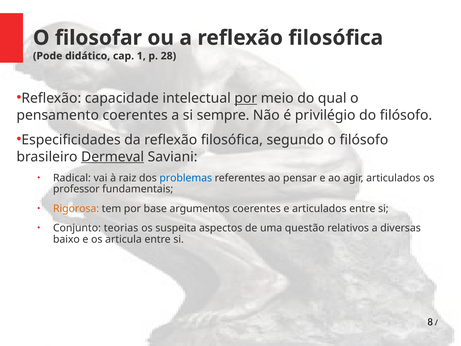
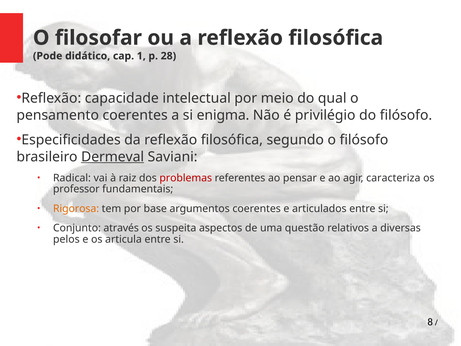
por at (246, 98) underline: present -> none
sempre: sempre -> enigma
problemas colour: blue -> red
agir articulados: articulados -> caracteriza
teorias: teorias -> através
baixo: baixo -> pelos
